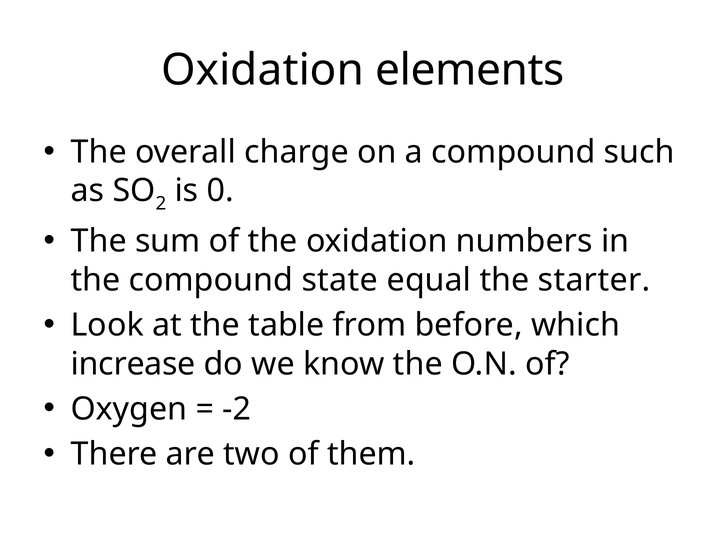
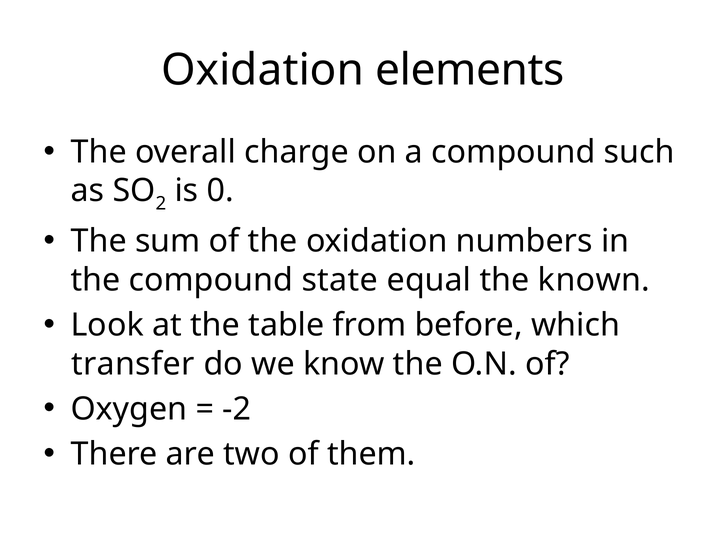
starter: starter -> known
increase: increase -> transfer
